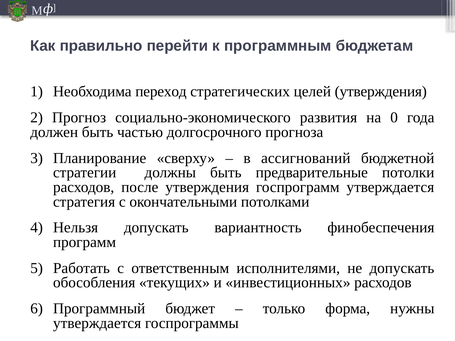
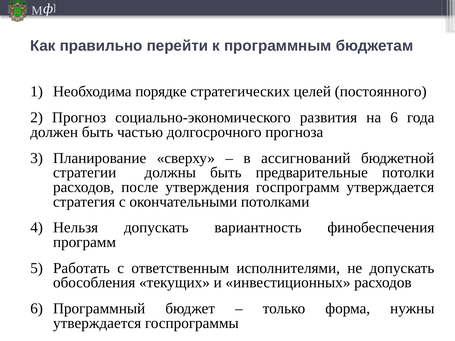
переход: переход -> порядке
целей утверждения: утверждения -> постоянного
на 0: 0 -> 6
